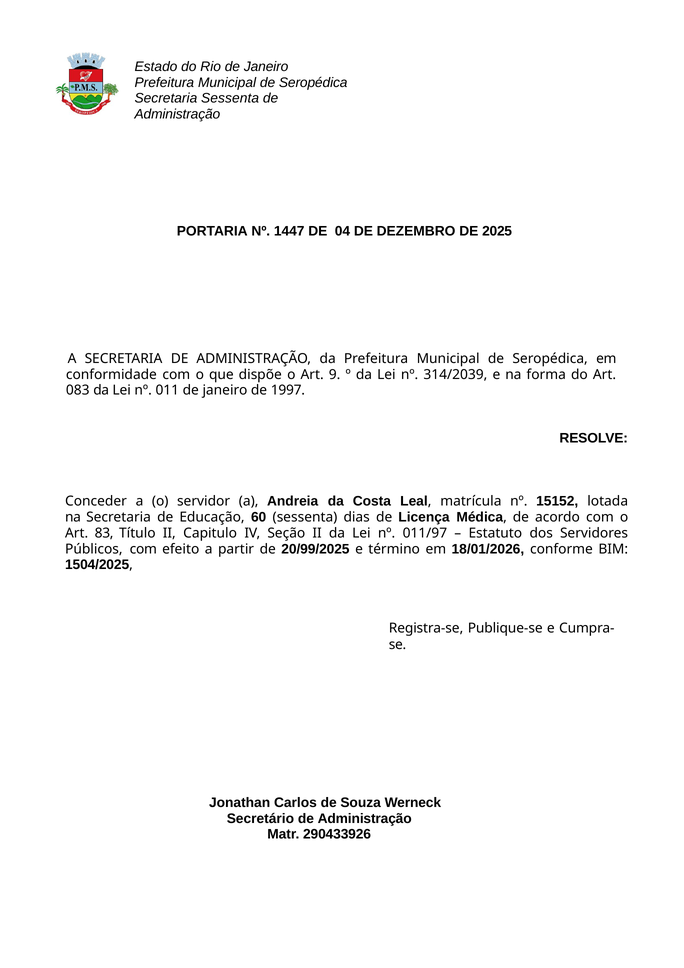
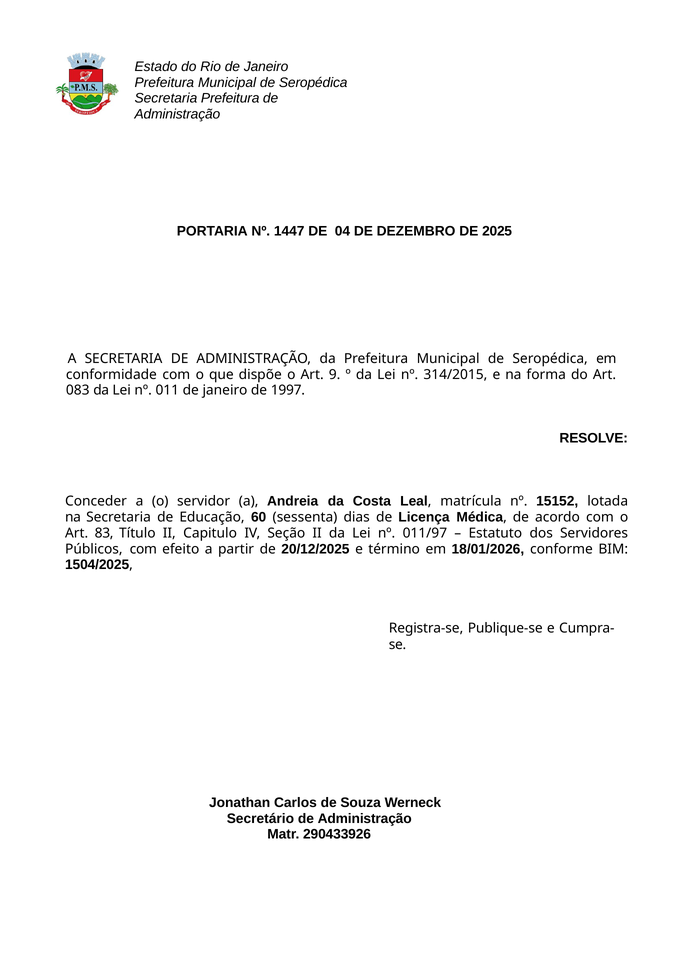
Secretaria Sessenta: Sessenta -> Prefeitura
314/2039: 314/2039 -> 314/2015
20/99/2025: 20/99/2025 -> 20/12/2025
